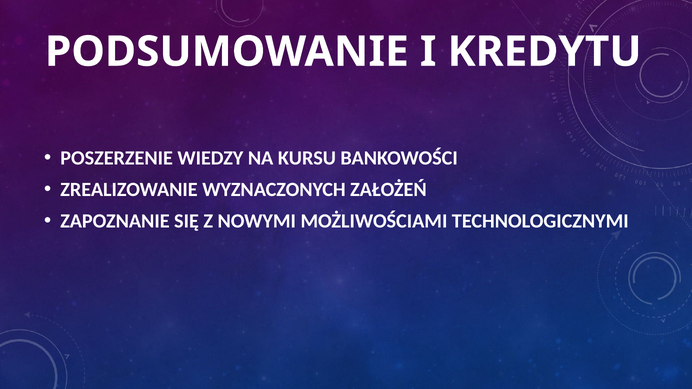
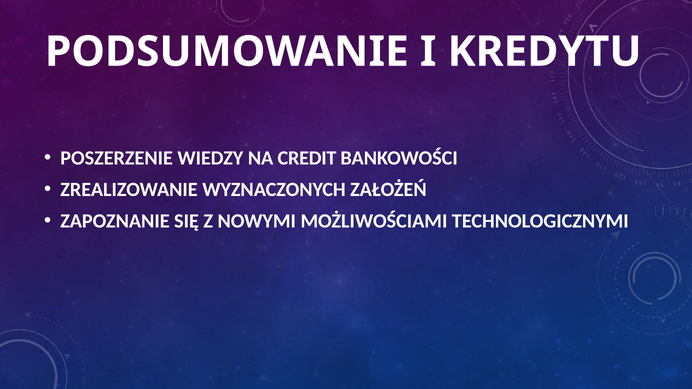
KURSU: KURSU -> CREDIT
